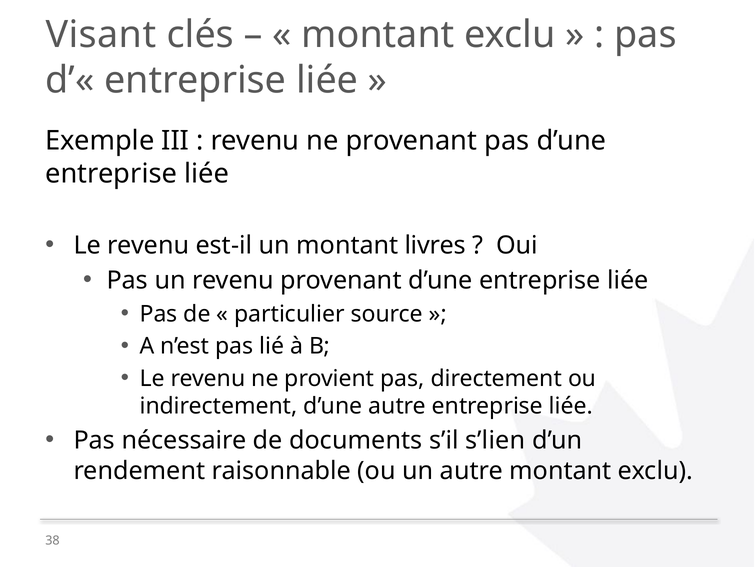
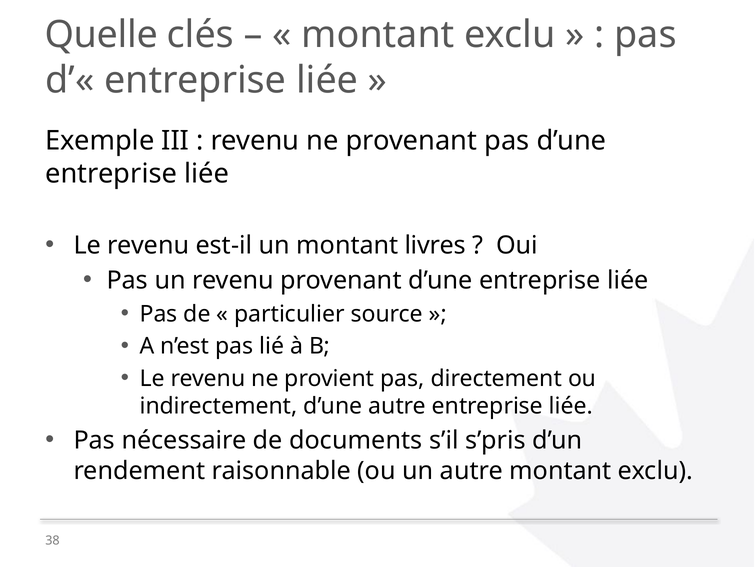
Visant: Visant -> Quelle
s’lien: s’lien -> s’pris
